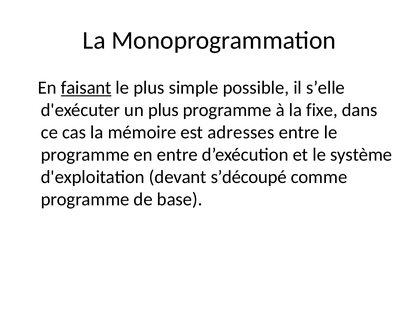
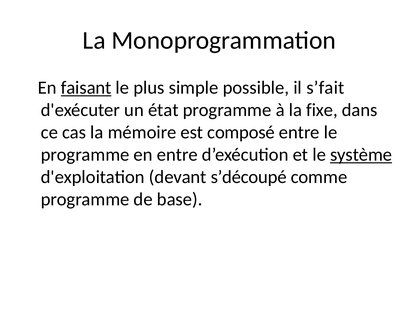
s’elle: s’elle -> s’fait
un plus: plus -> état
adresses: adresses -> composé
système underline: none -> present
